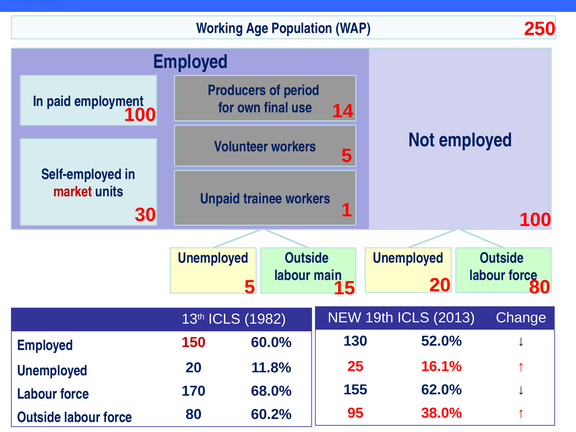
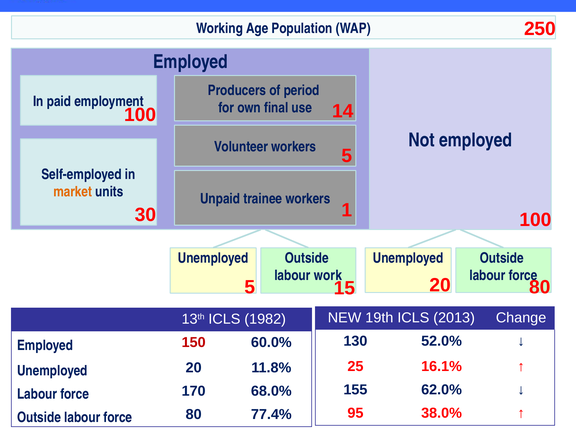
market colour: red -> orange
main: main -> work
60.2%: 60.2% -> 77.4%
